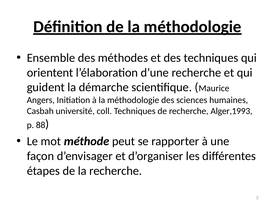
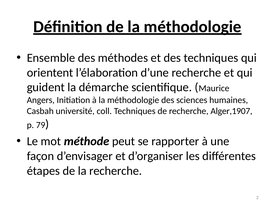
Alger,1993: Alger,1993 -> Alger,1907
88: 88 -> 79
